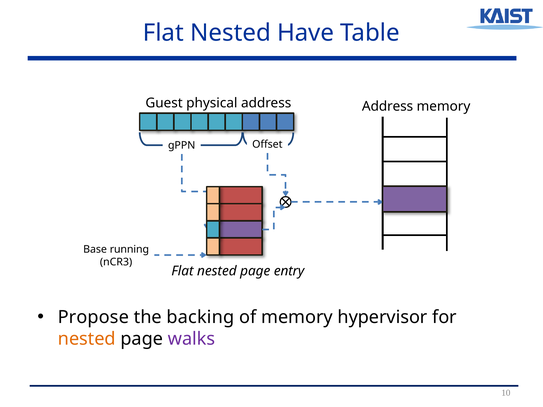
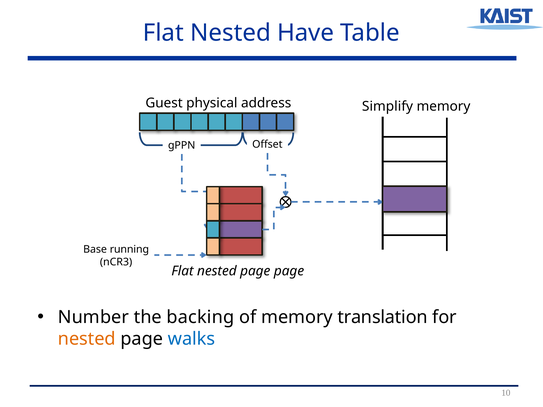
Address at (388, 106): Address -> Simplify
page entry: entry -> page
Propose: Propose -> Number
hypervisor: hypervisor -> translation
walks colour: purple -> blue
